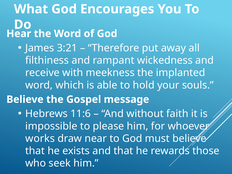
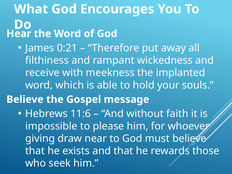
3:21: 3:21 -> 0:21
works: works -> giving
